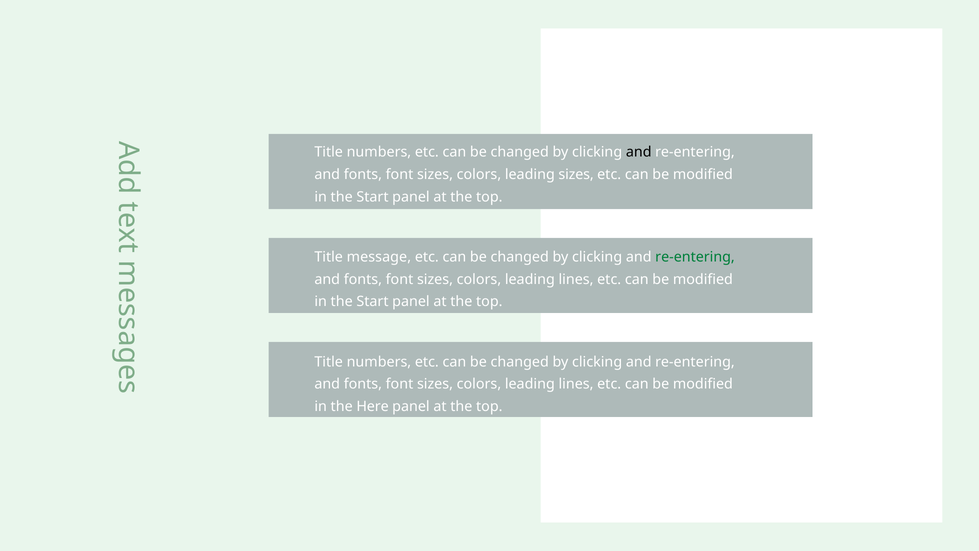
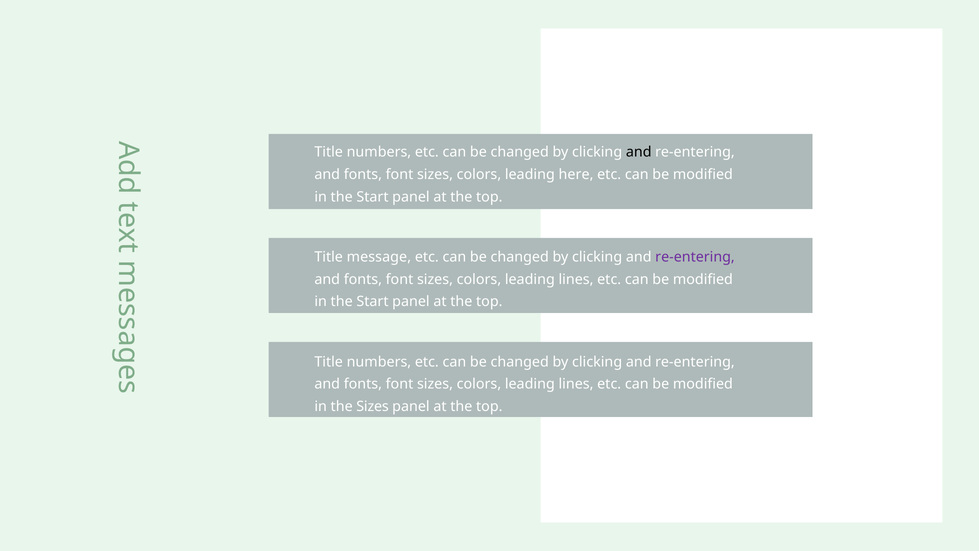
leading sizes: sizes -> here
re-entering at (695, 257) colour: green -> purple
the Here: Here -> Sizes
